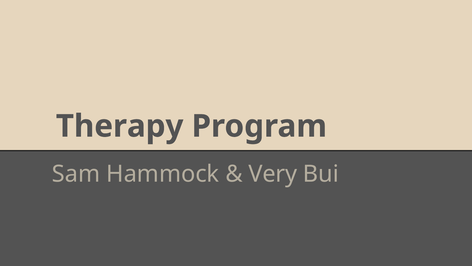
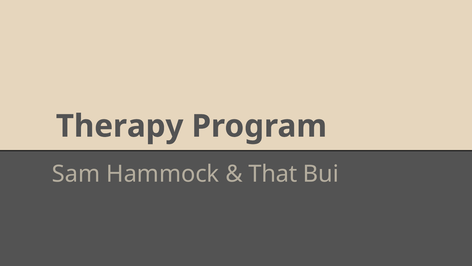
Very: Very -> That
